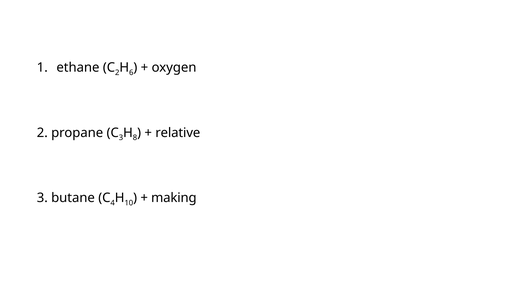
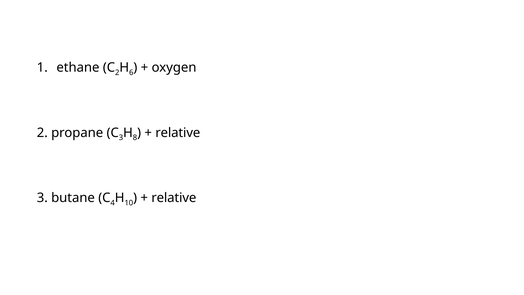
making at (174, 198): making -> relative
